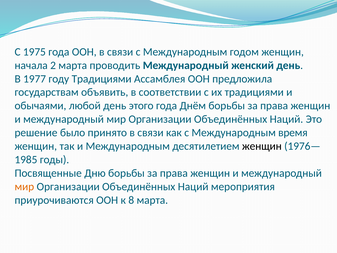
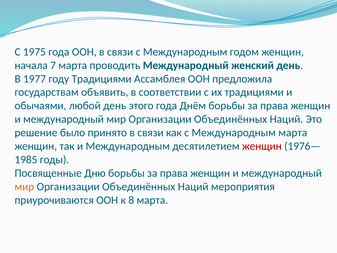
2: 2 -> 7
Международным время: время -> марта
женщин at (262, 146) colour: black -> red
